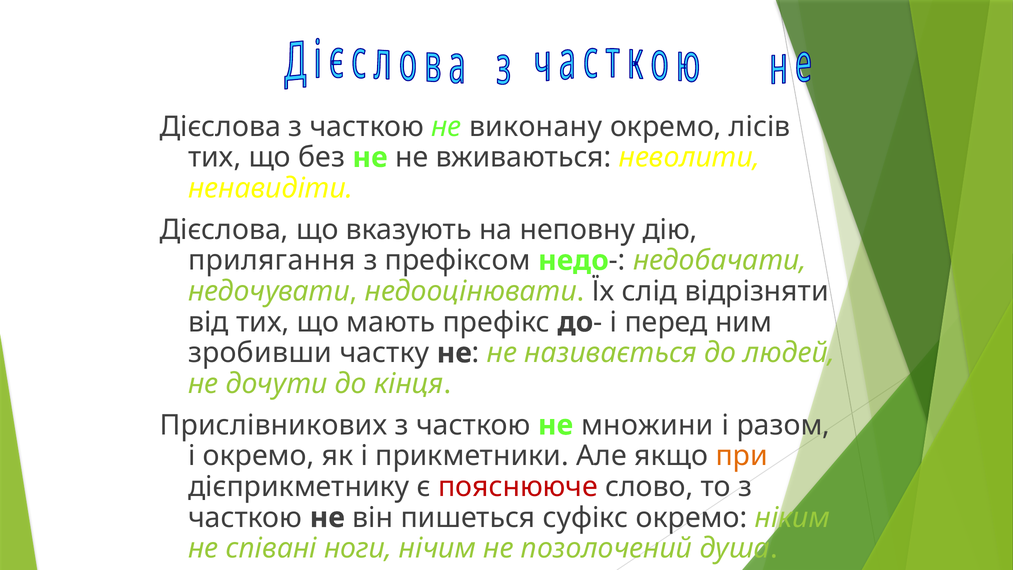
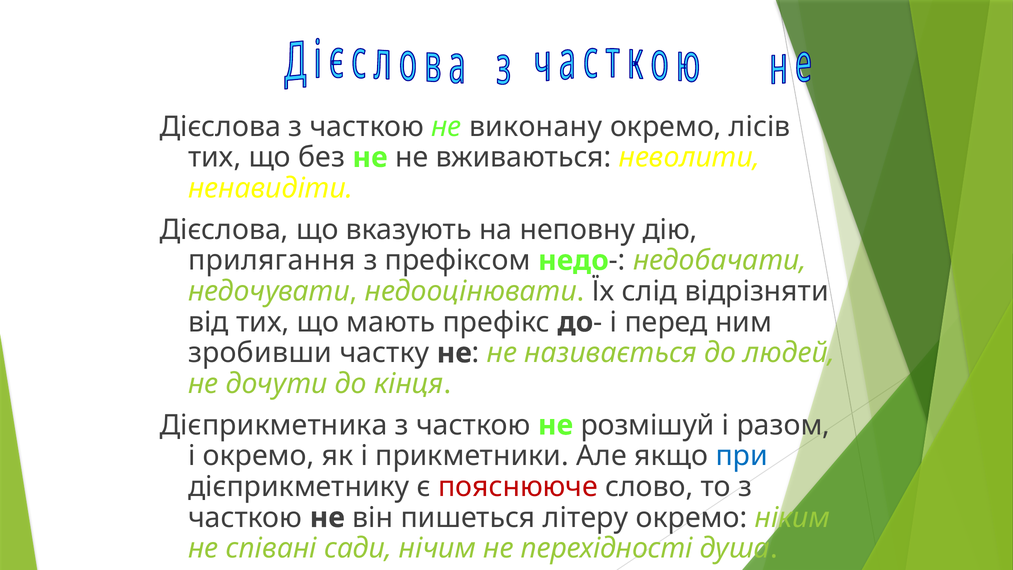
Прислівникових: Прислівникових -> Дієприкметника
множини: множини -> розмішуй
при colour: orange -> blue
суфікс: суфікс -> літеру
ноги: ноги -> сади
позолочений: позолочений -> перехідності
